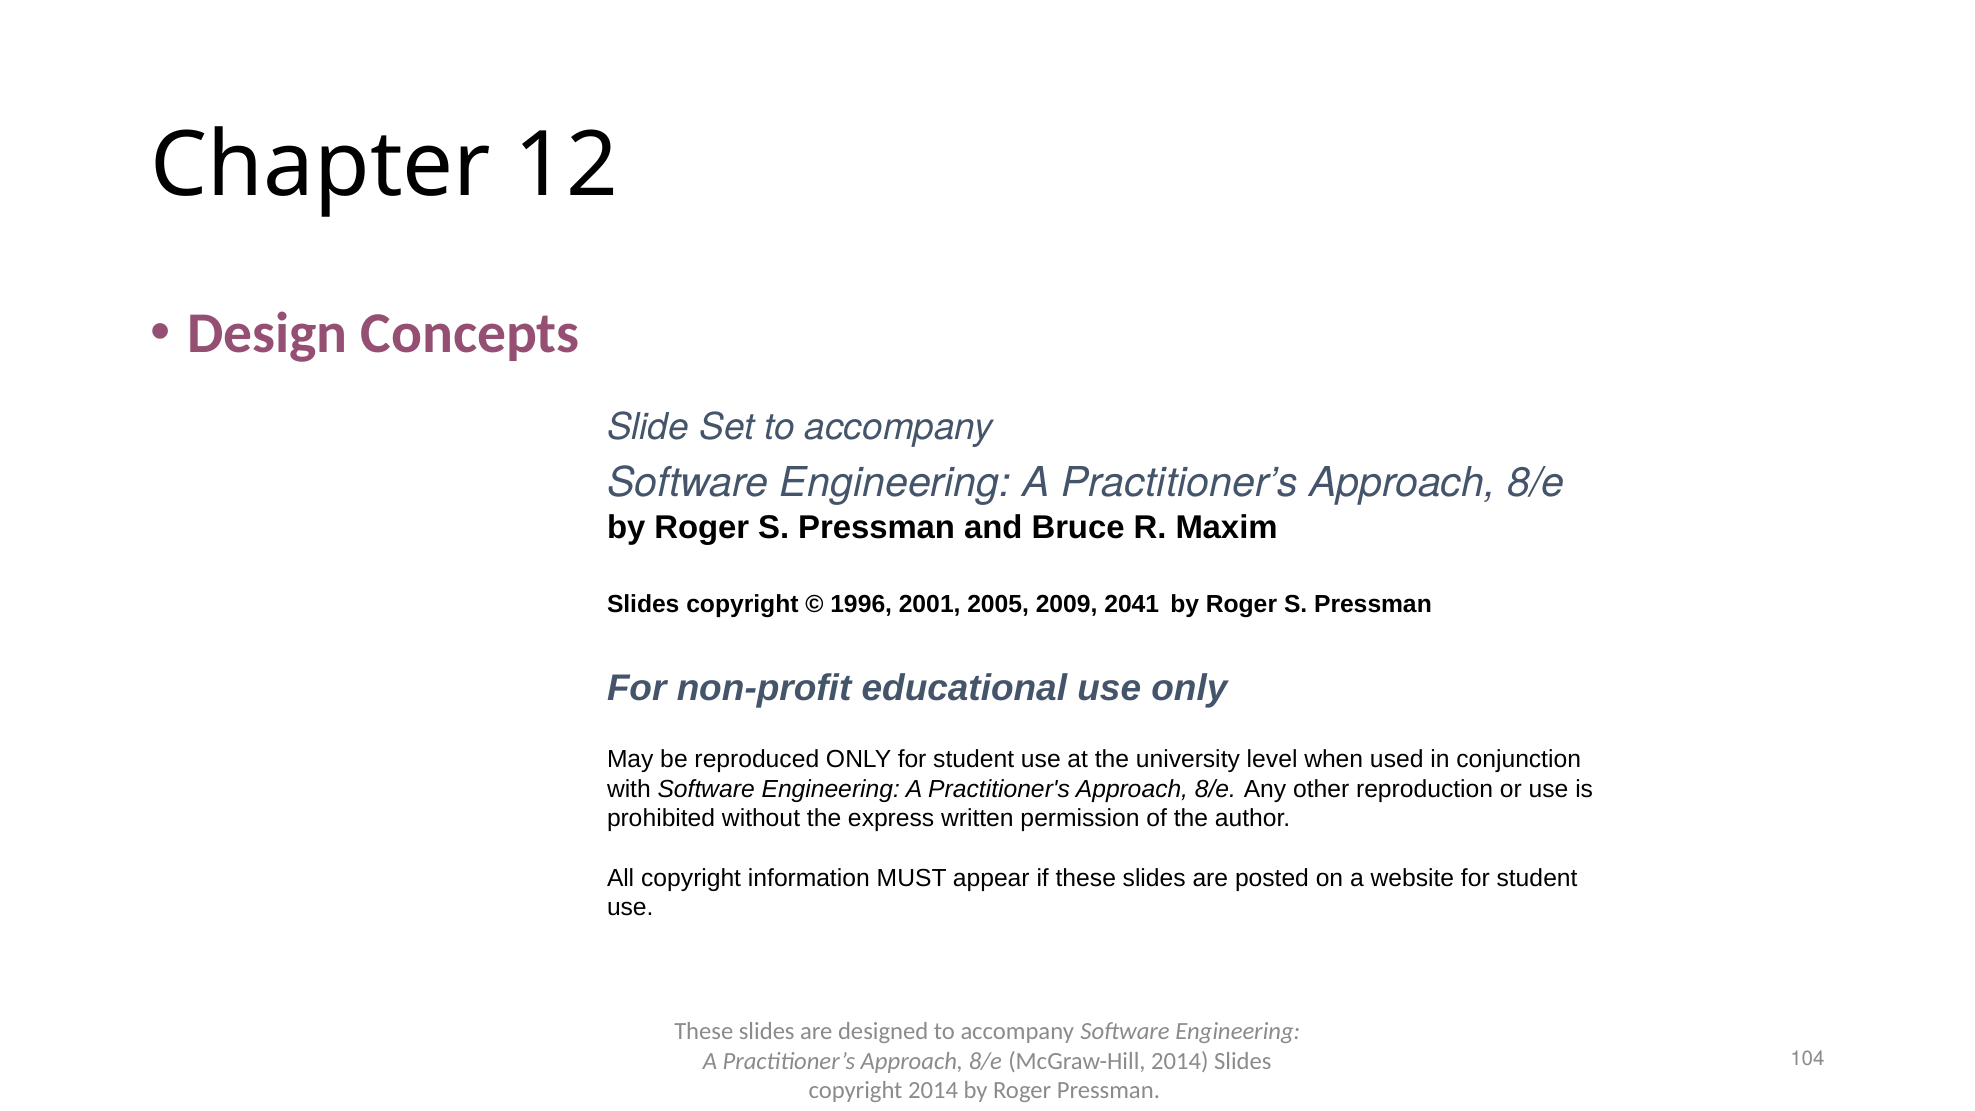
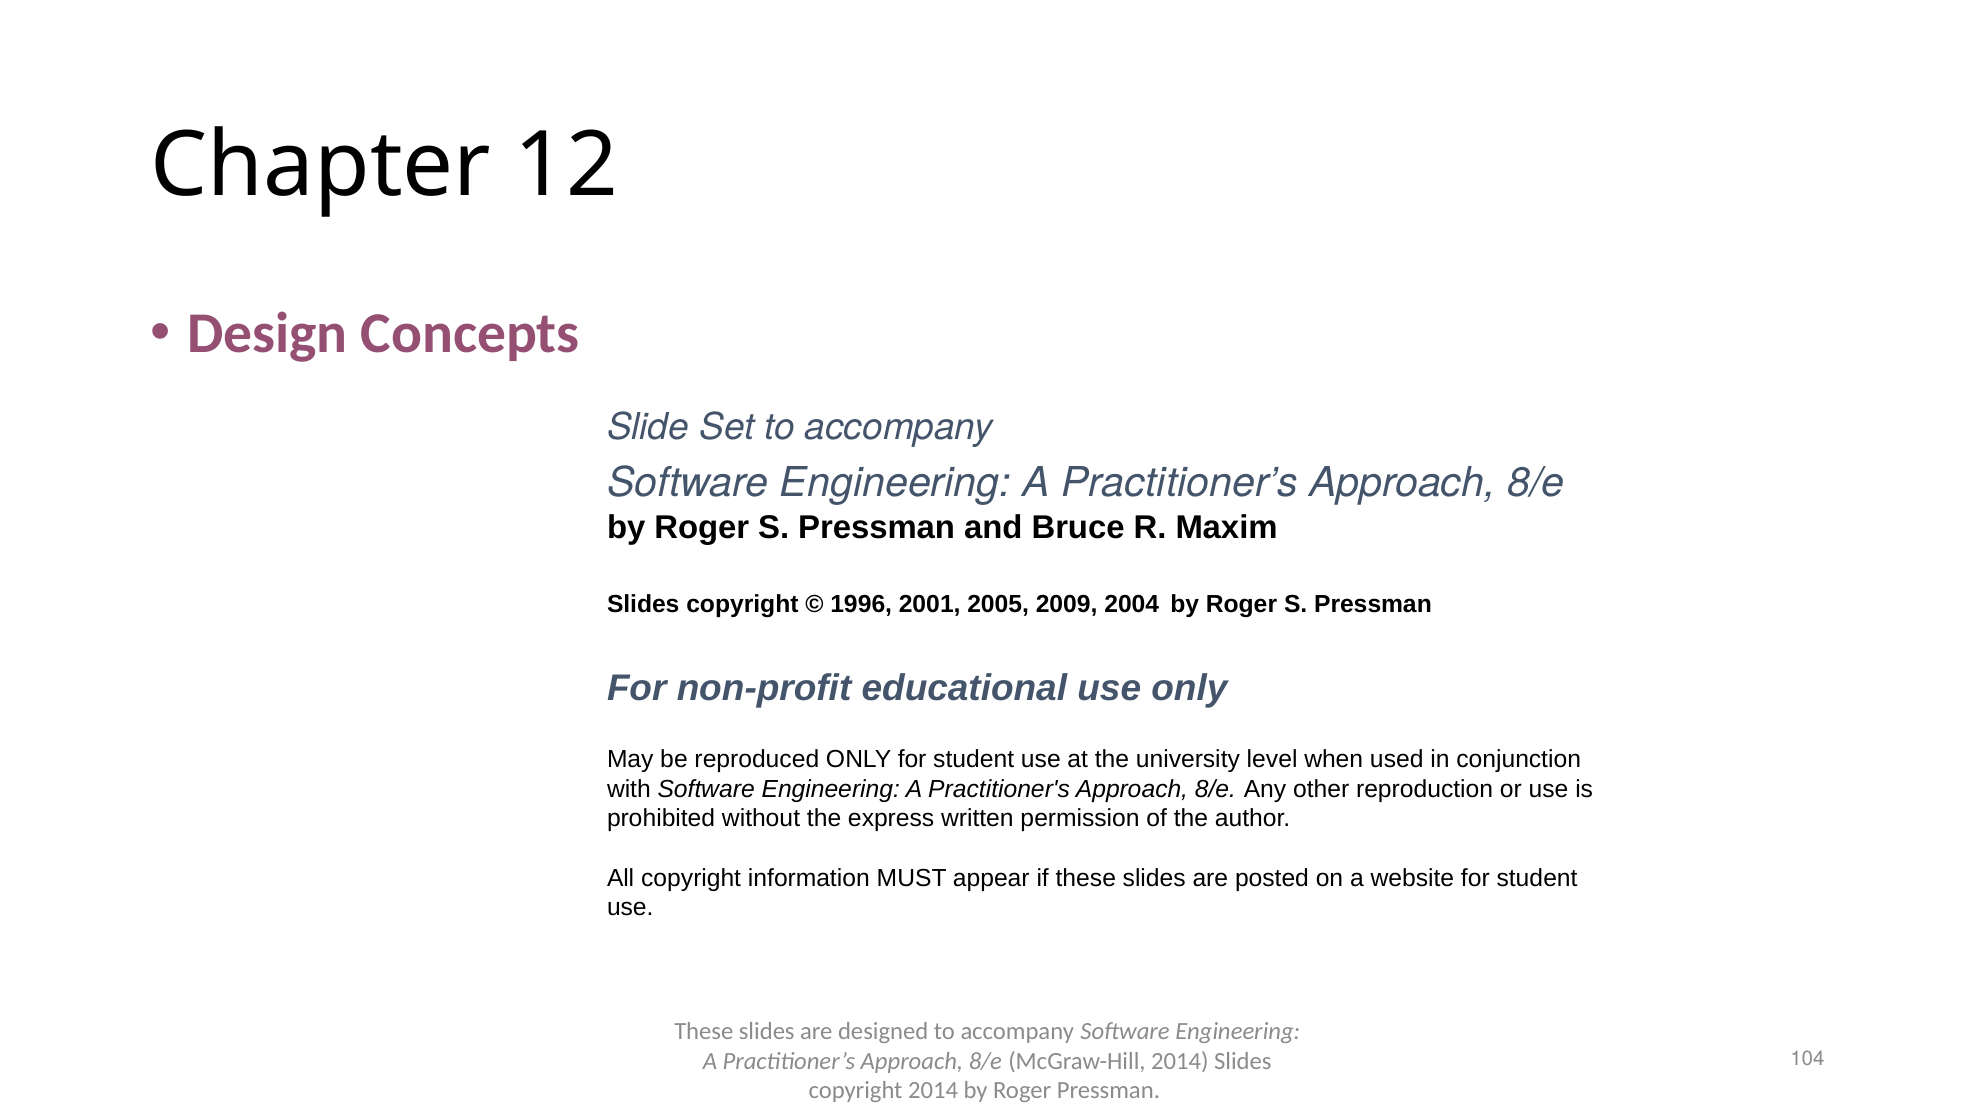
2041: 2041 -> 2004
